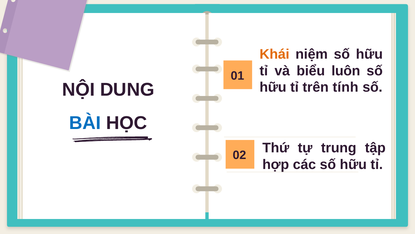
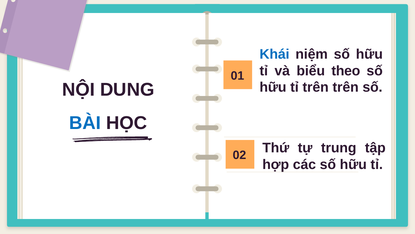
Khái colour: orange -> blue
luôn: luôn -> theo
trên tính: tính -> trên
